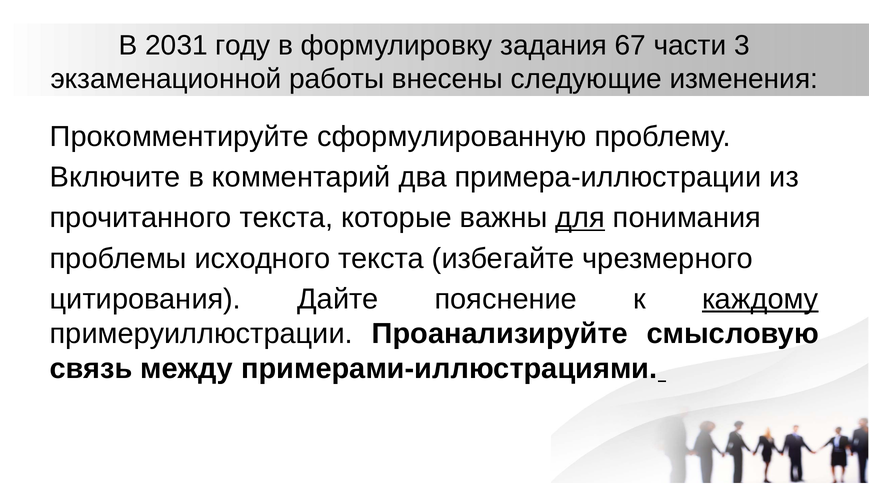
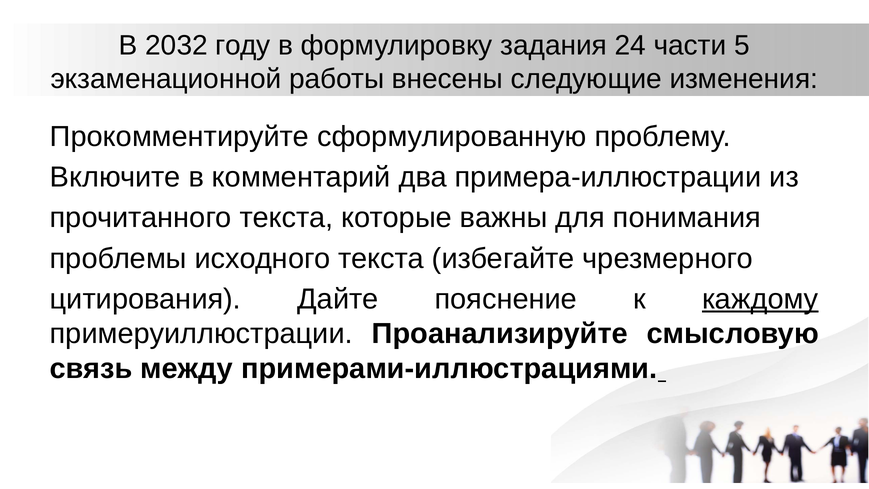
2031: 2031 -> 2032
67: 67 -> 24
3: 3 -> 5
для underline: present -> none
